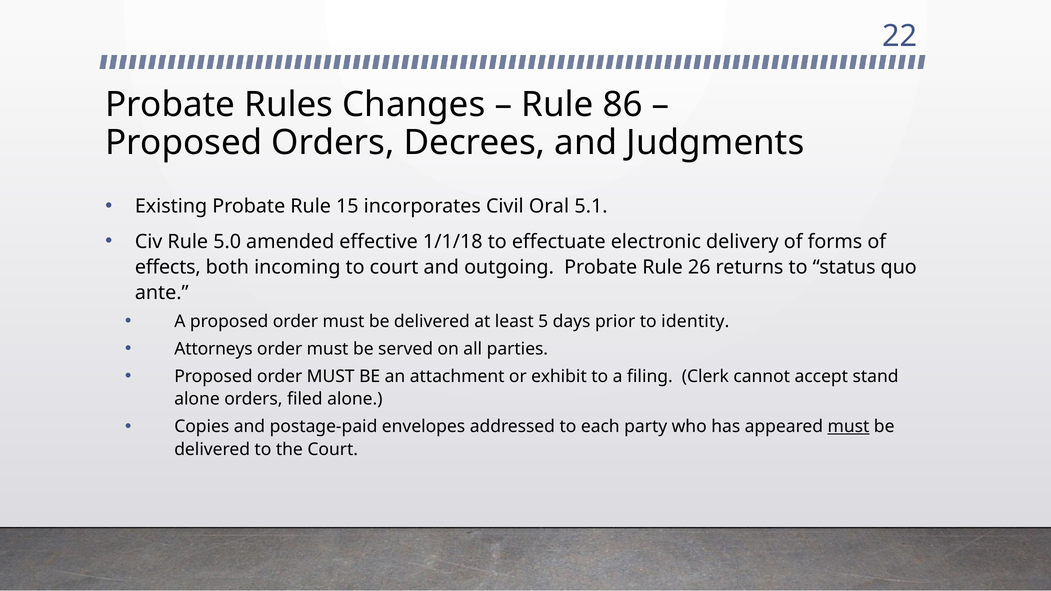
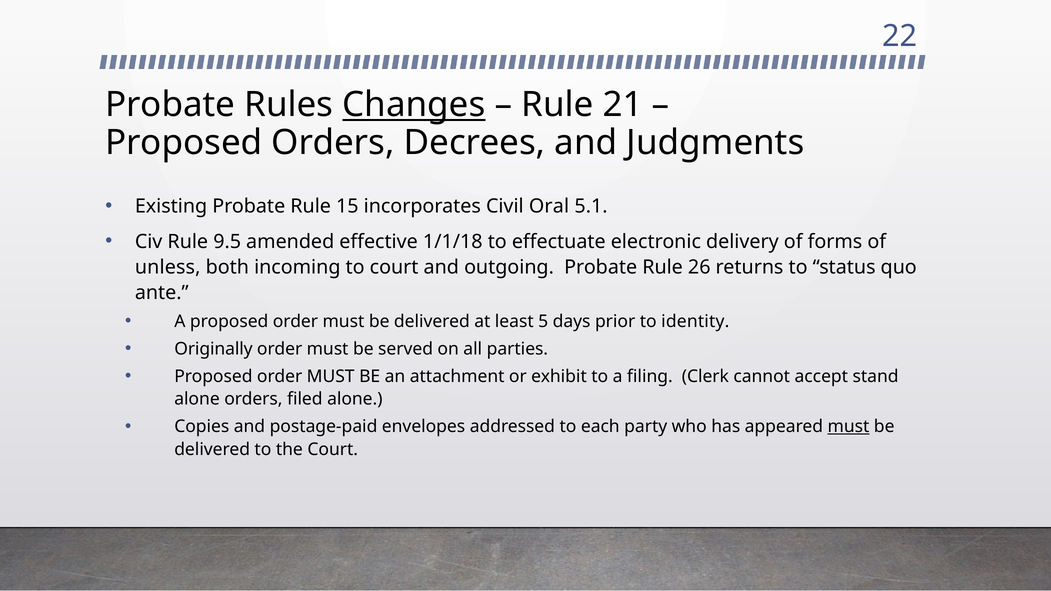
Changes underline: none -> present
86: 86 -> 21
5.0: 5.0 -> 9.5
effects: effects -> unless
Attorneys: Attorneys -> Originally
